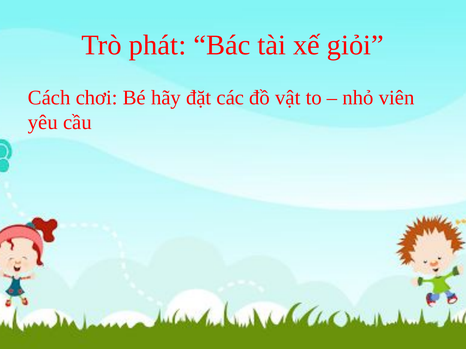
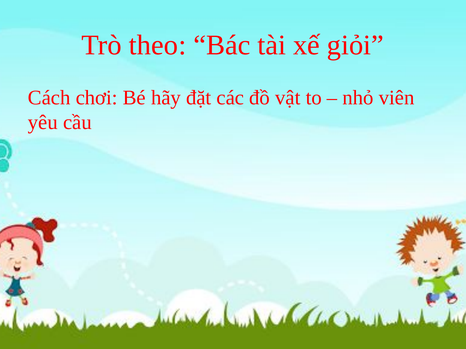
phát: phát -> theo
